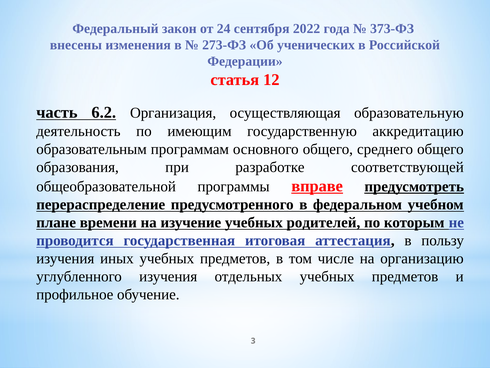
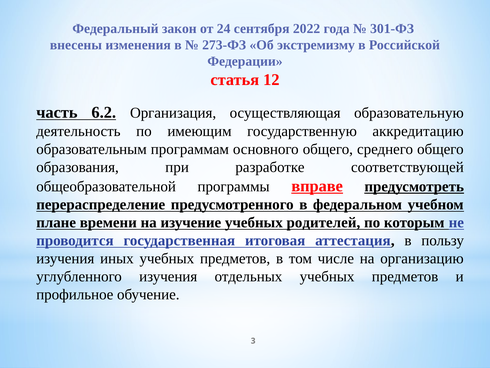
373-ФЗ: 373-ФЗ -> 301-ФЗ
ученических: ученических -> экстремизму
